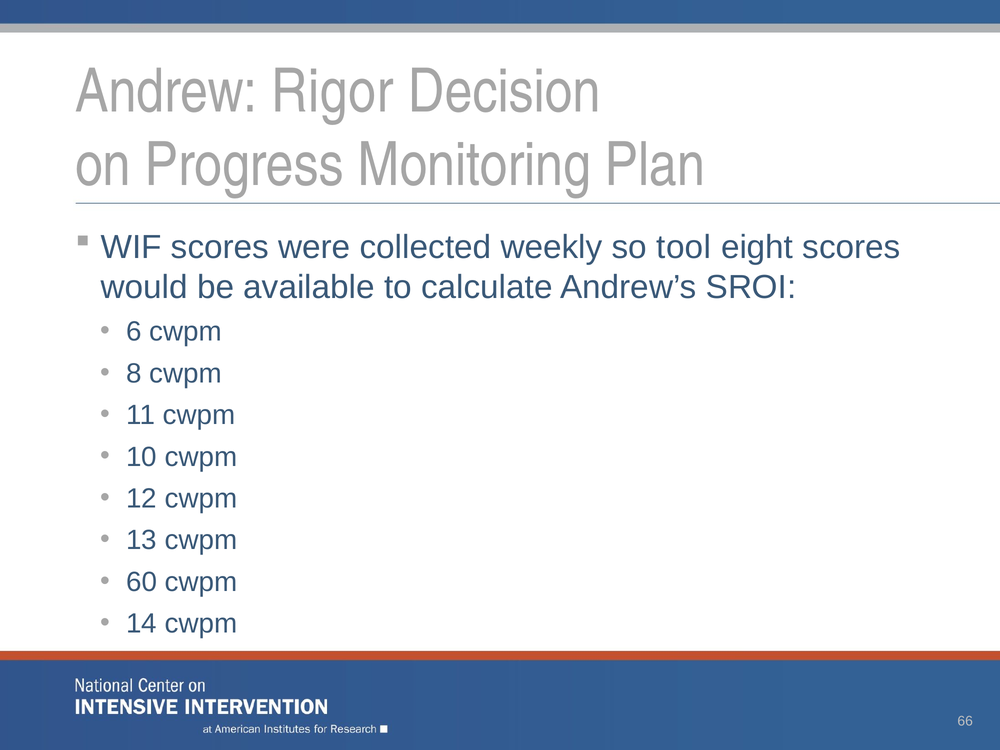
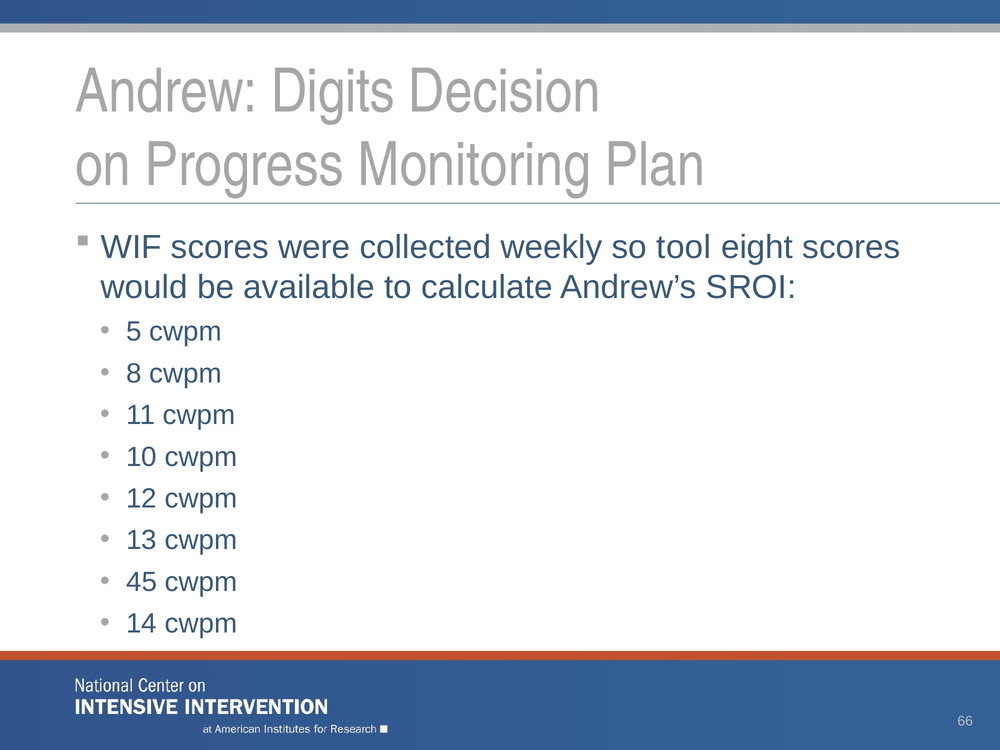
Rigor: Rigor -> Digits
6: 6 -> 5
60: 60 -> 45
